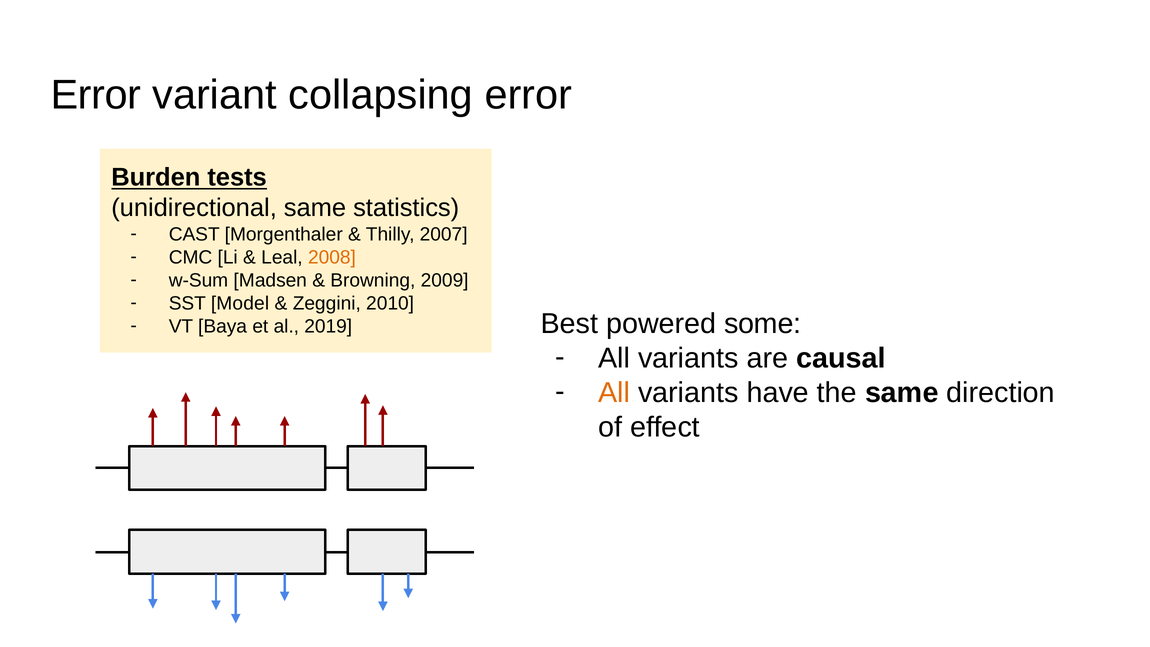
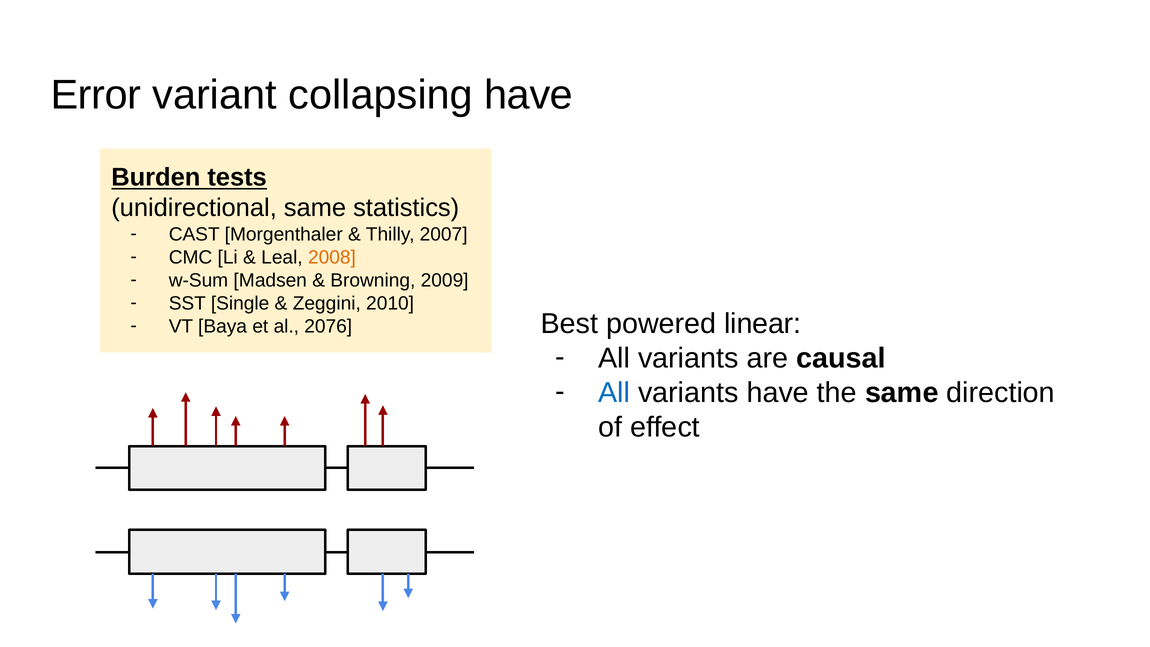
collapsing error: error -> have
Model: Model -> Single
2019: 2019 -> 2076
some: some -> linear
All at (614, 393) colour: orange -> blue
